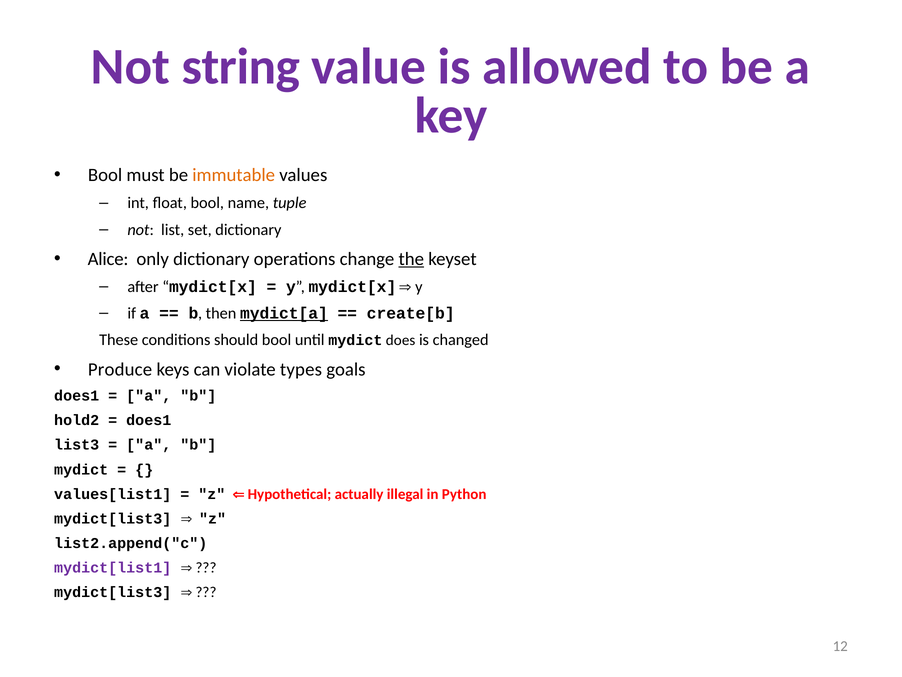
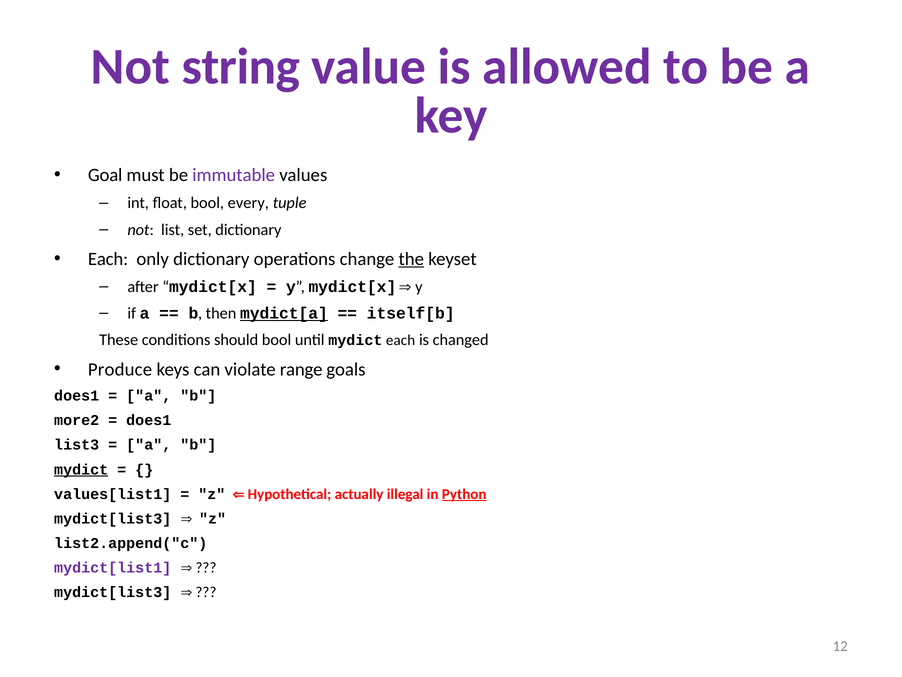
Bool at (105, 175): Bool -> Goal
immutable colour: orange -> purple
name: name -> every
Alice at (108, 259): Alice -> Each
create[b: create[b -> itself[b
mydict does: does -> each
types: types -> range
hold2: hold2 -> more2
mydict at (81, 469) underline: none -> present
Python underline: none -> present
